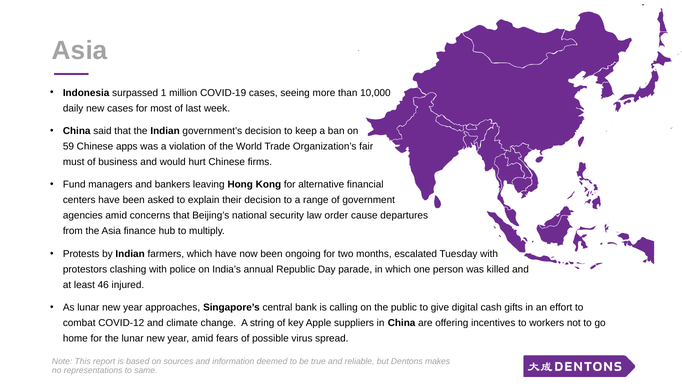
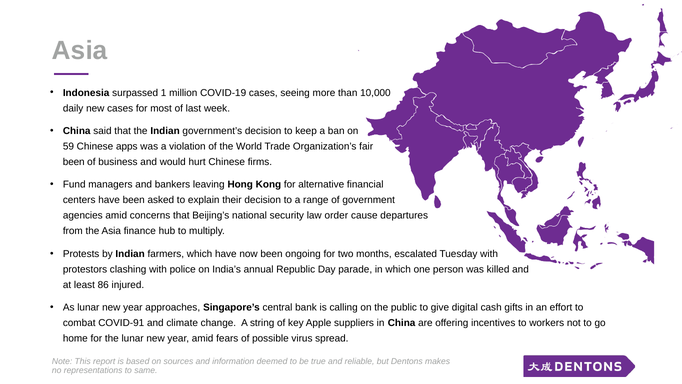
must at (74, 162): must -> been
46: 46 -> 86
COVID-12: COVID-12 -> COVID-91
